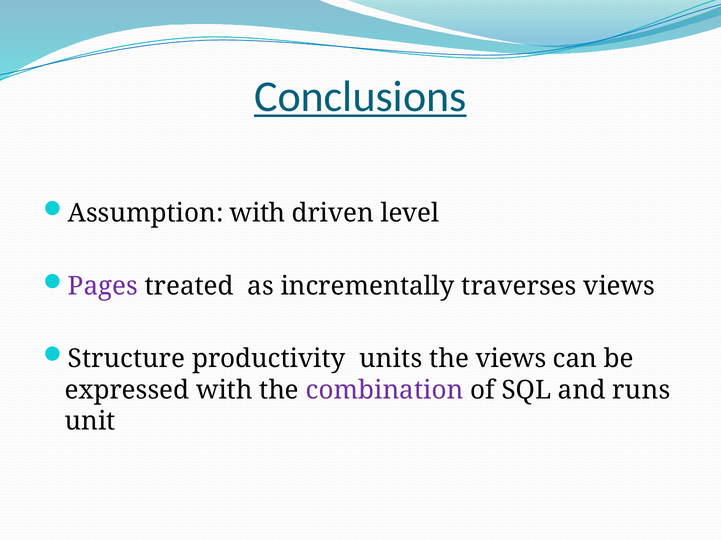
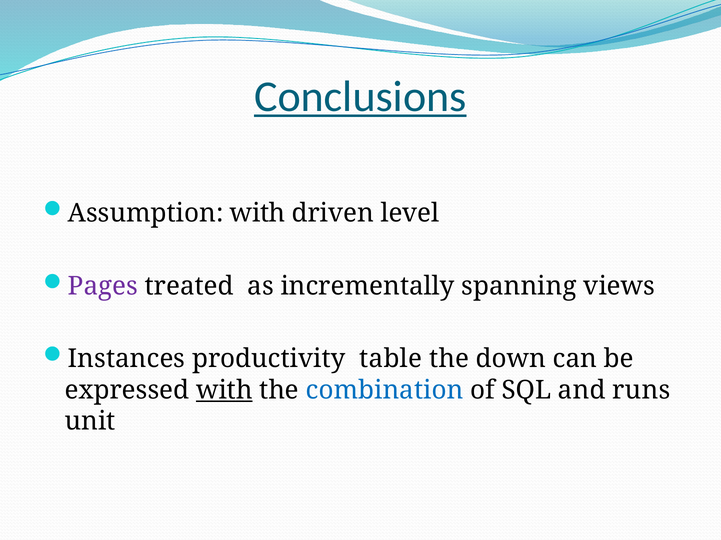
traverses: traverses -> spanning
Structure: Structure -> Instances
units: units -> table
the views: views -> down
with at (224, 391) underline: none -> present
combination colour: purple -> blue
